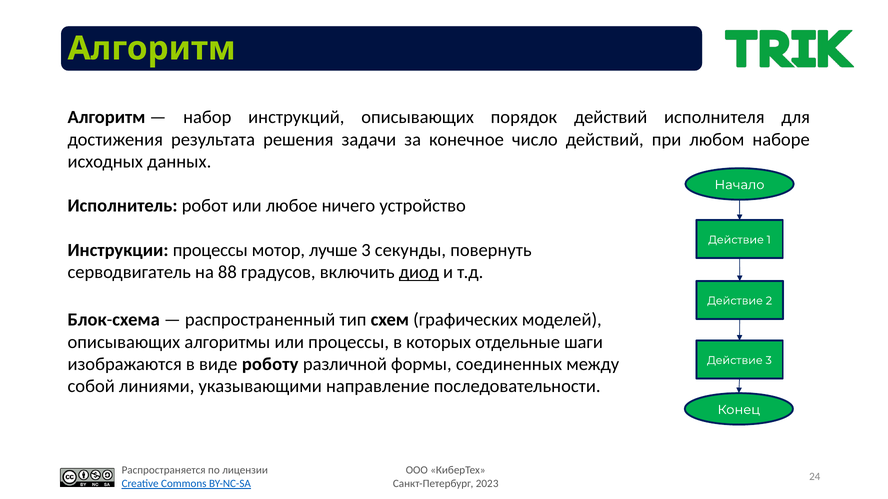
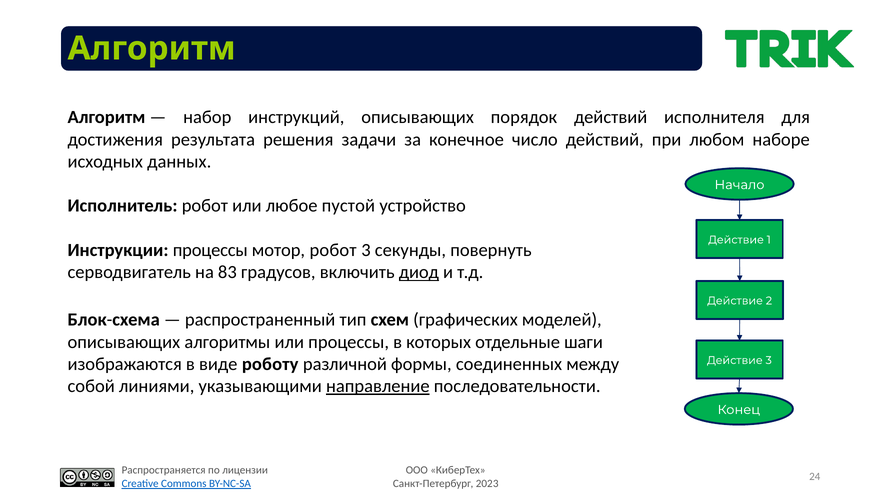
ничего: ничего -> пустой
мотор лучше: лучше -> робот
88: 88 -> 83
направление underline: none -> present
